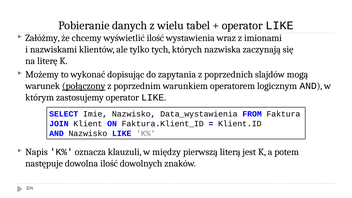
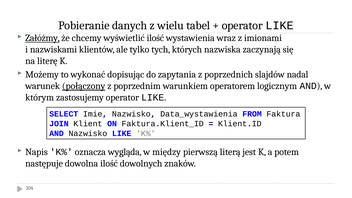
Załóżmy underline: none -> present
mogą: mogą -> nadal
klauzuli: klauzuli -> wygląda
